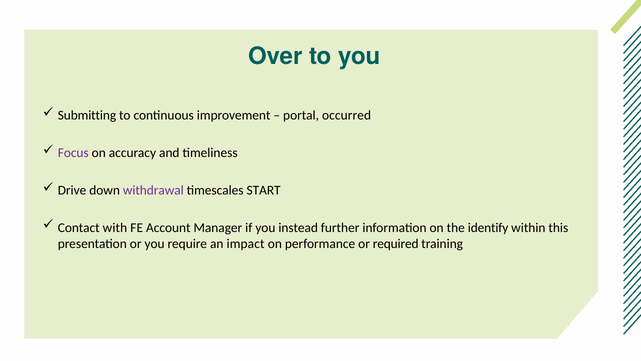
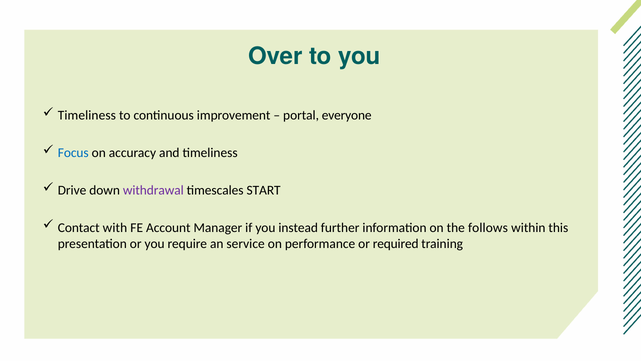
Submitting at (87, 115): Submitting -> Timeliness
occurred: occurred -> everyone
Focus colour: purple -> blue
identify: identify -> follows
impact: impact -> service
